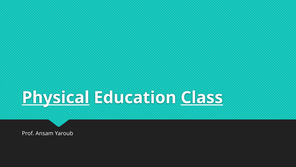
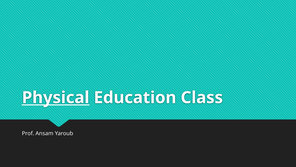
Class underline: present -> none
